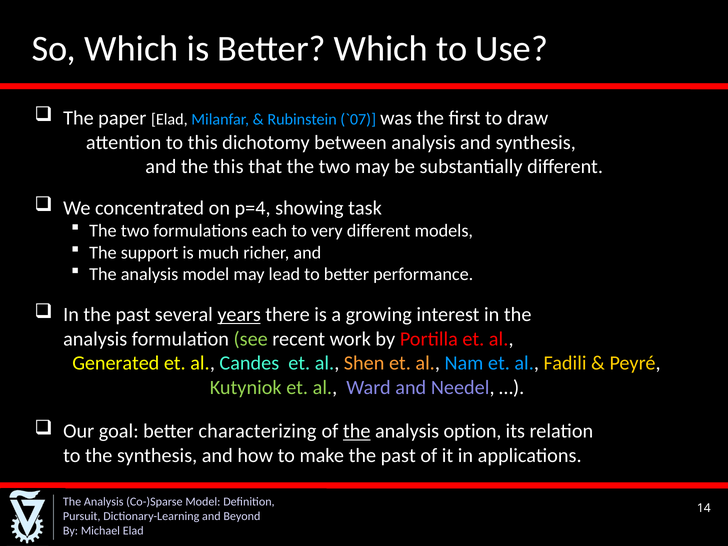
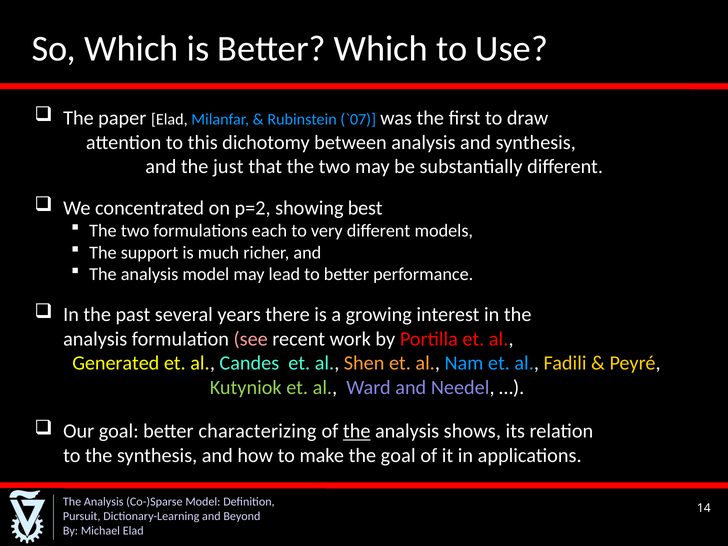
the this: this -> just
p=4: p=4 -> p=2
task: task -> best
years underline: present -> none
see colour: light green -> pink
option: option -> shows
make the past: past -> goal
